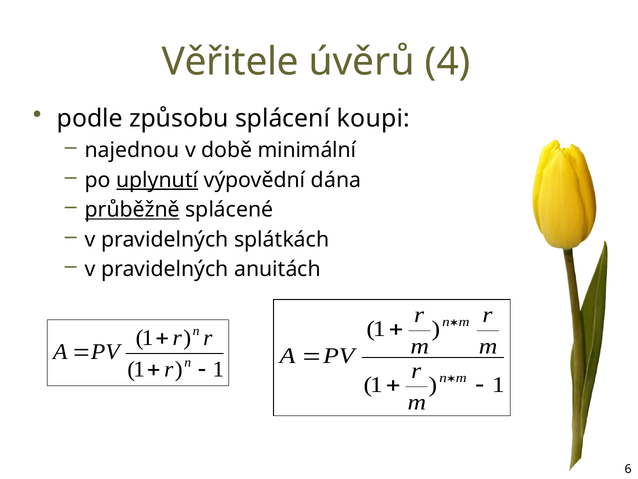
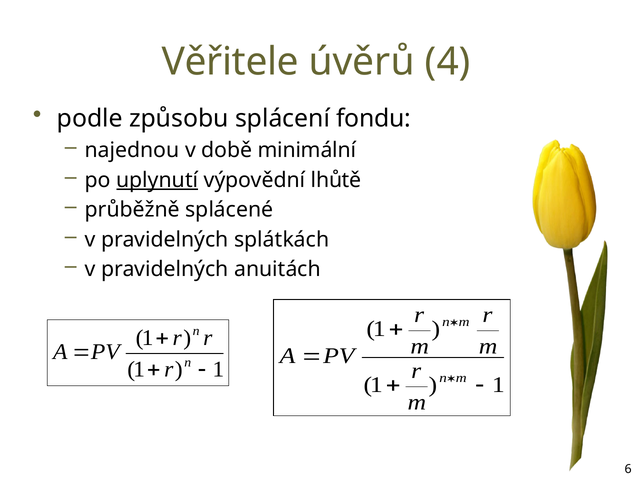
koupi: koupi -> fondu
dána: dána -> lhůtě
průběžně underline: present -> none
